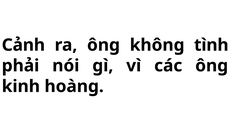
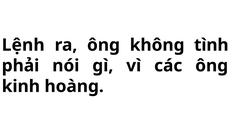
Cảnh: Cảnh -> Lệnh
